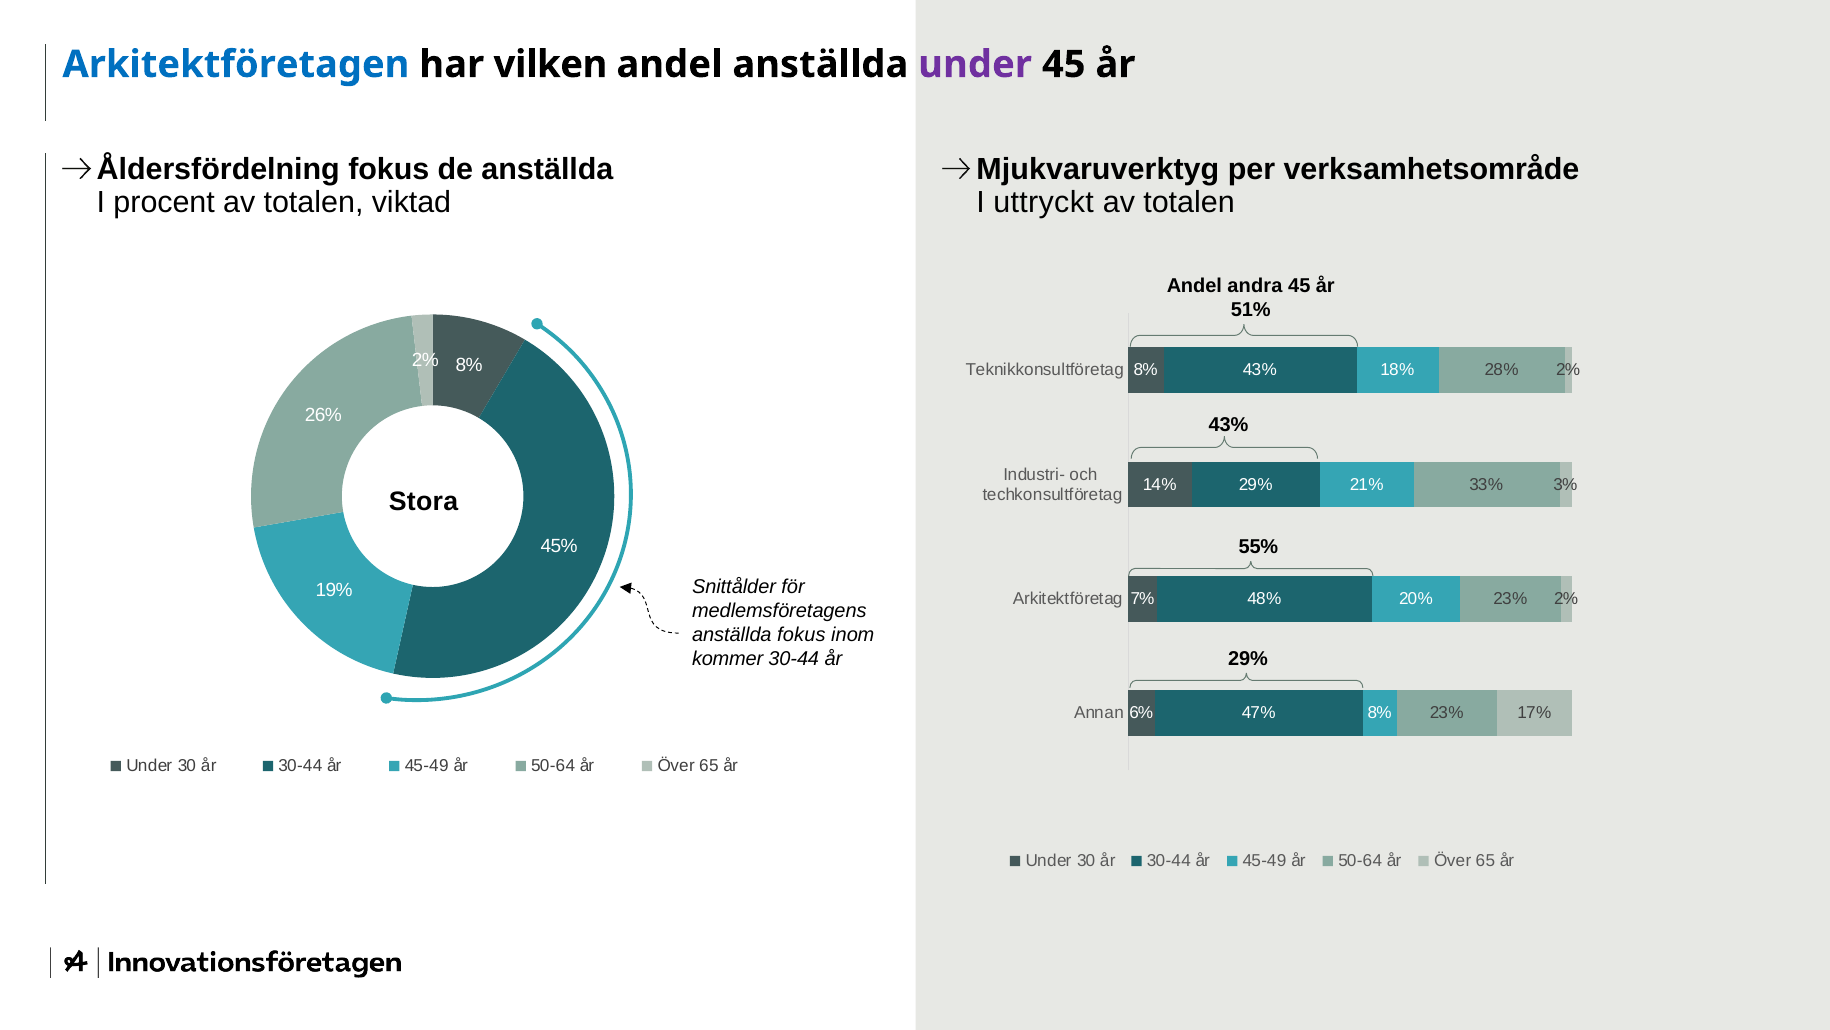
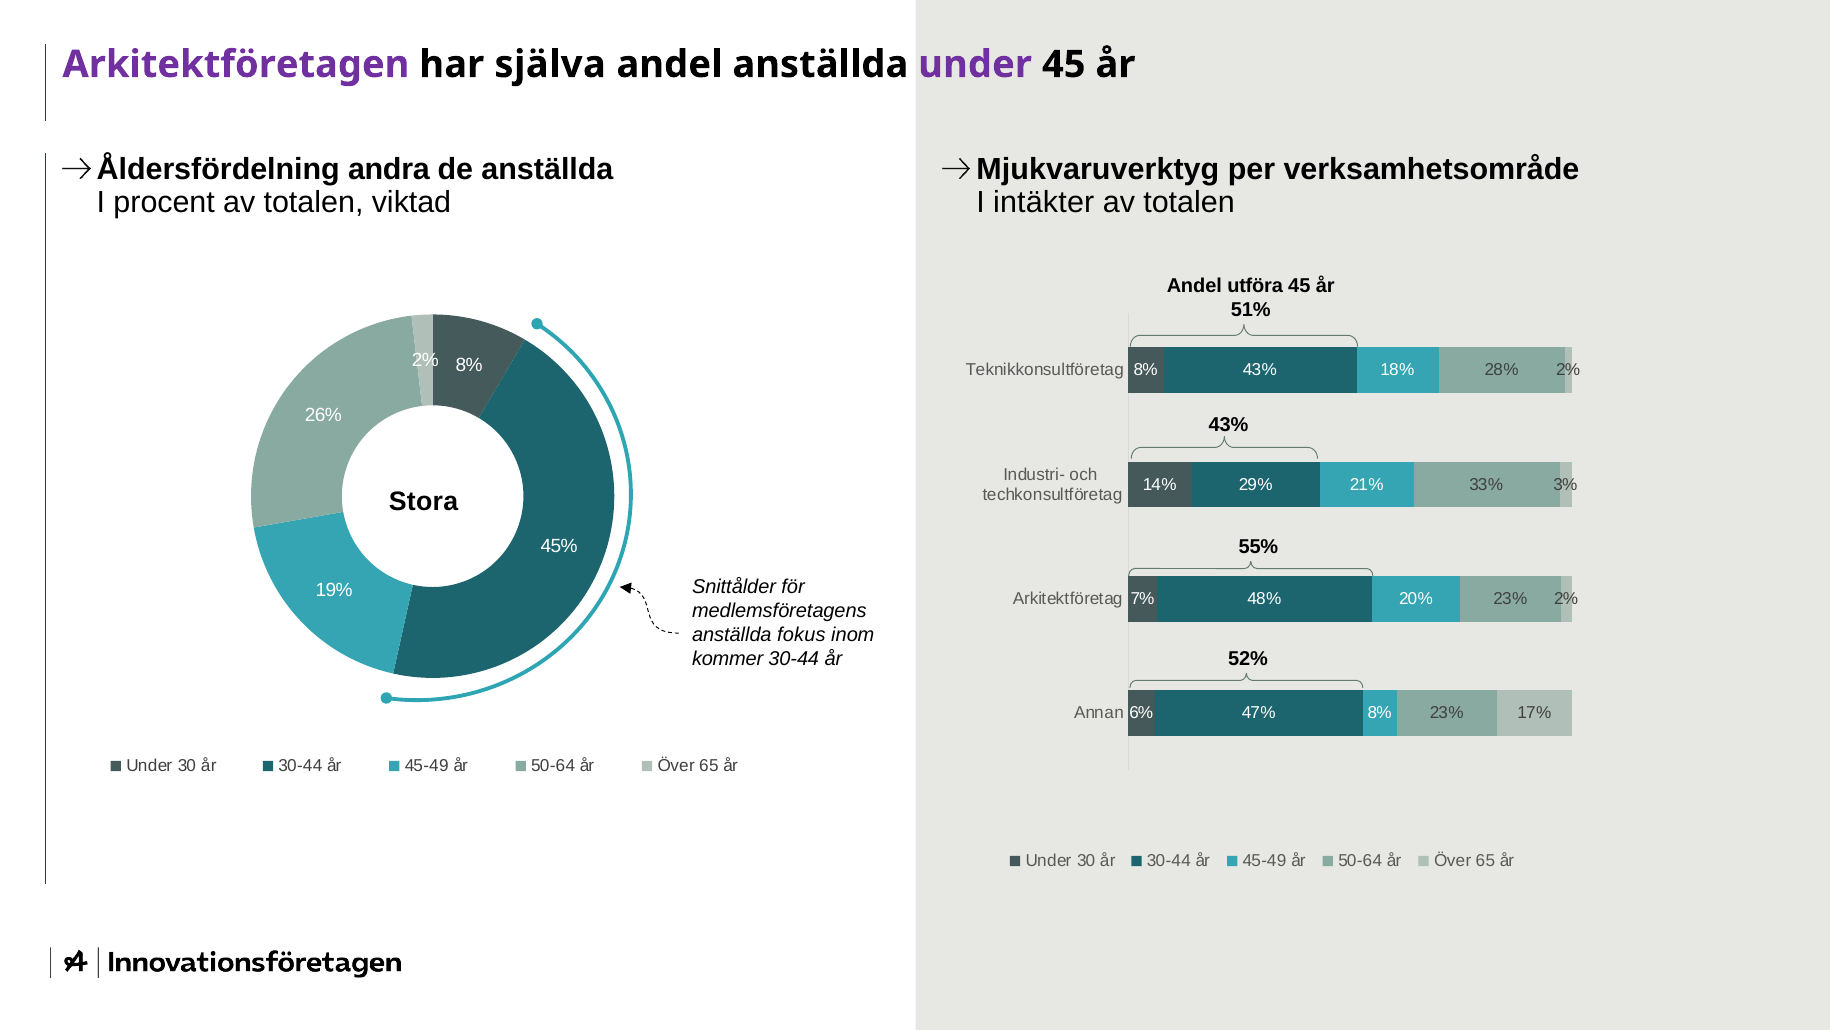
Arkitektföretagen colour: blue -> purple
vilken: vilken -> själva
Åldersfördelning fokus: fokus -> andra
uttryckt: uttryckt -> intäkter
andra: andra -> utföra
29% at (1248, 659): 29% -> 52%
